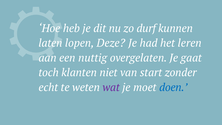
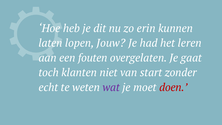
durf: durf -> erin
Deze: Deze -> Jouw
nuttig: nuttig -> fouten
doen colour: blue -> red
